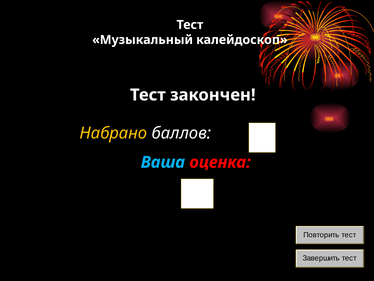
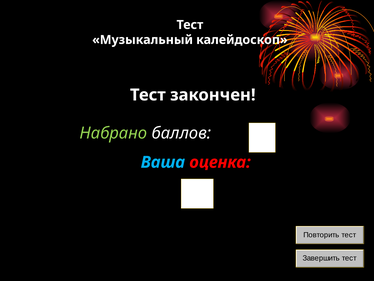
Набрано colour: yellow -> light green
